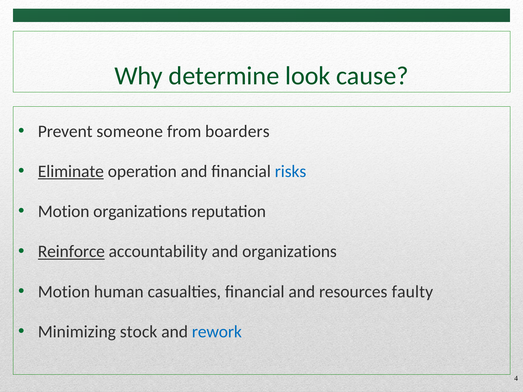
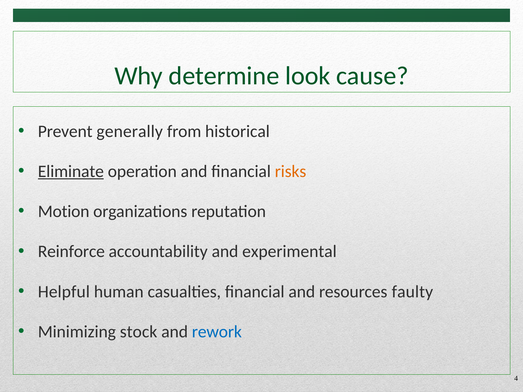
someone: someone -> generally
boarders: boarders -> historical
risks colour: blue -> orange
Reinforce underline: present -> none
and organizations: organizations -> experimental
Motion at (64, 292): Motion -> Helpful
